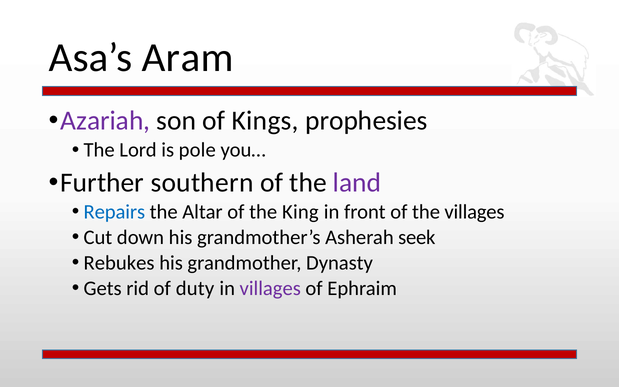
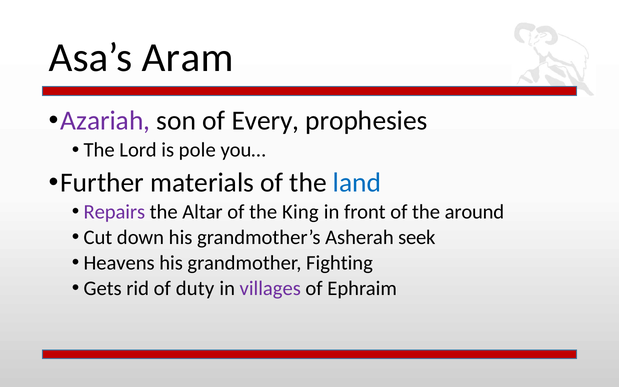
Kings: Kings -> Every
southern: southern -> materials
land colour: purple -> blue
Repairs colour: blue -> purple
the villages: villages -> around
Rebukes: Rebukes -> Heavens
Dynasty: Dynasty -> Fighting
